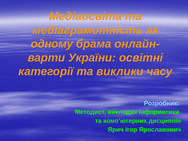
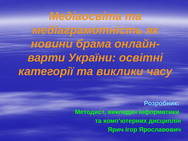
одному: одному -> новини
